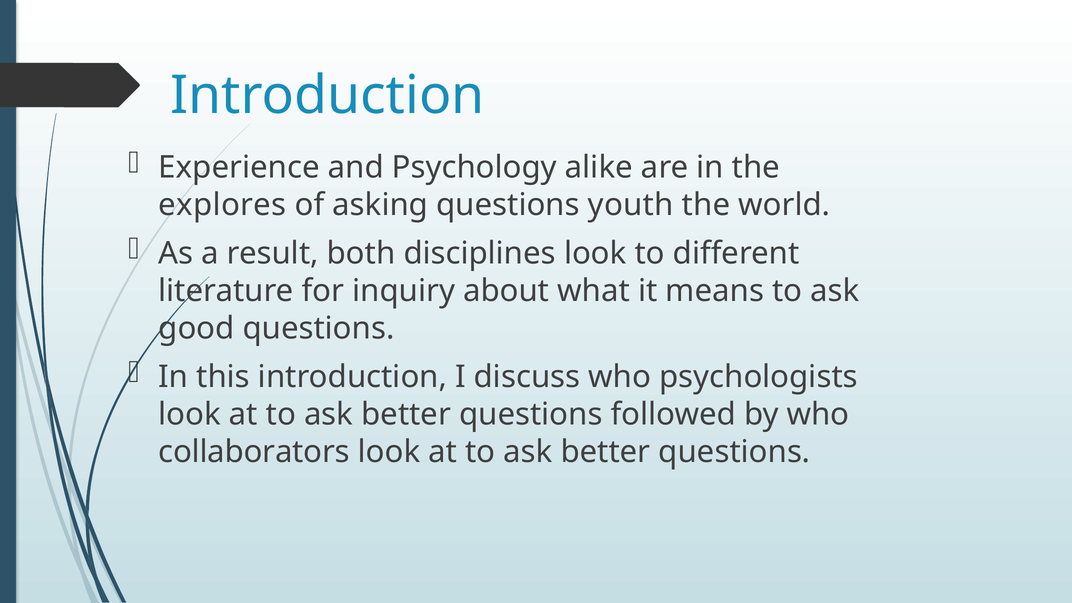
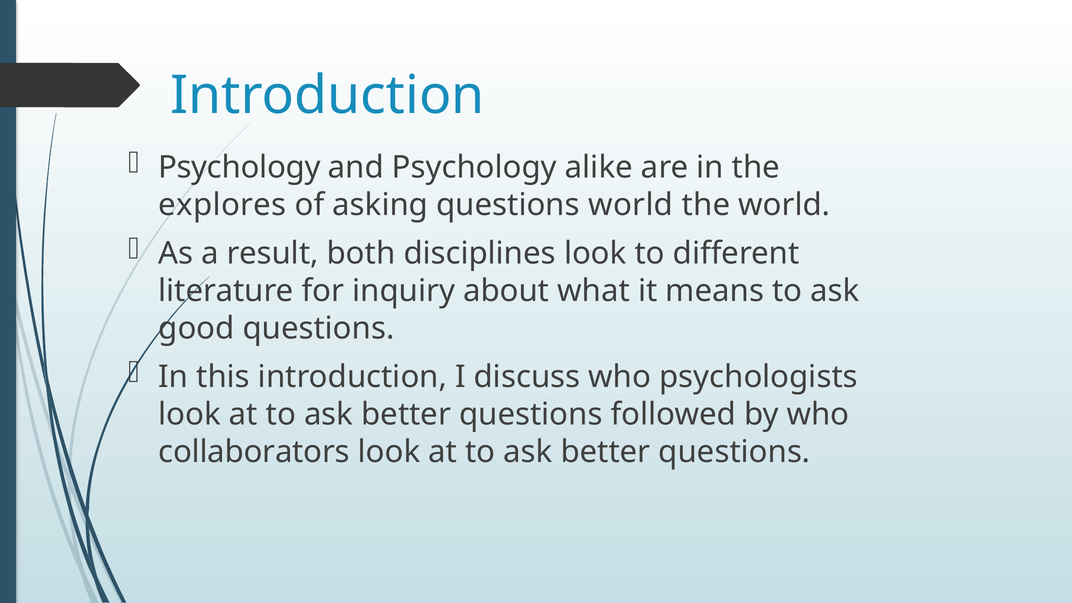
Experience at (239, 167): Experience -> Psychology
questions youth: youth -> world
